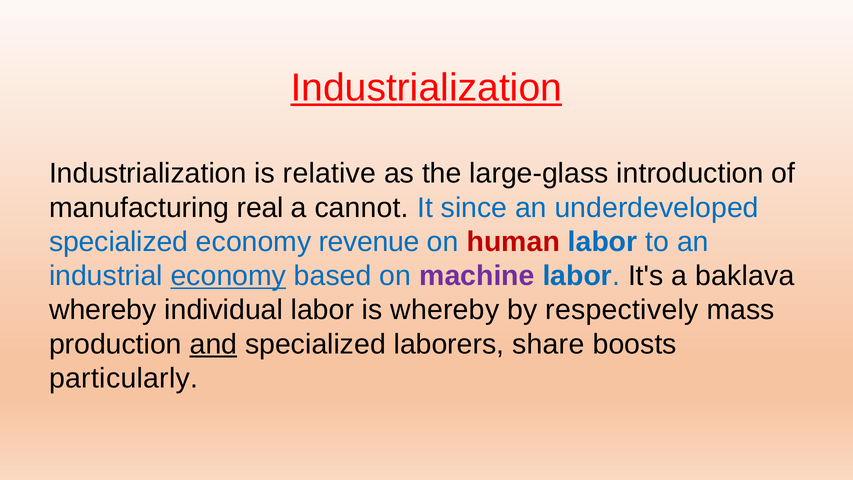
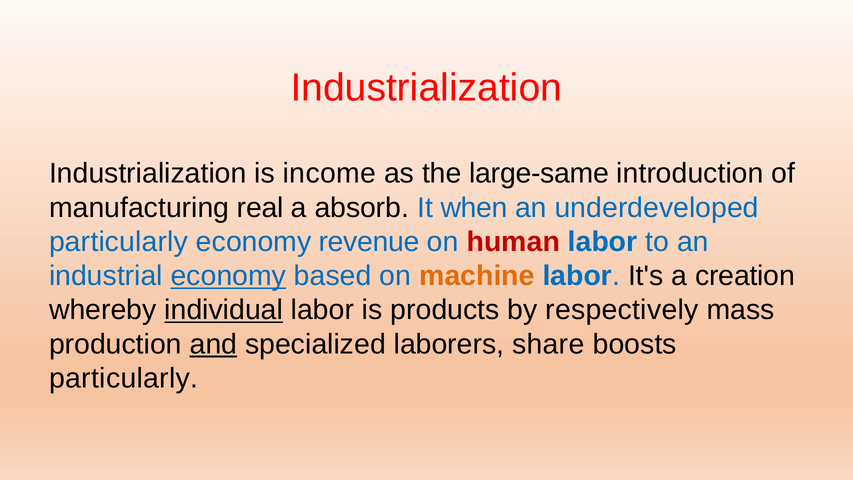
Industrialization at (426, 88) underline: present -> none
relative: relative -> income
large-glass: large-glass -> large-same
cannot: cannot -> absorb
since: since -> when
specialized at (119, 242): specialized -> particularly
machine colour: purple -> orange
baklava: baklava -> creation
individual underline: none -> present
is whereby: whereby -> products
